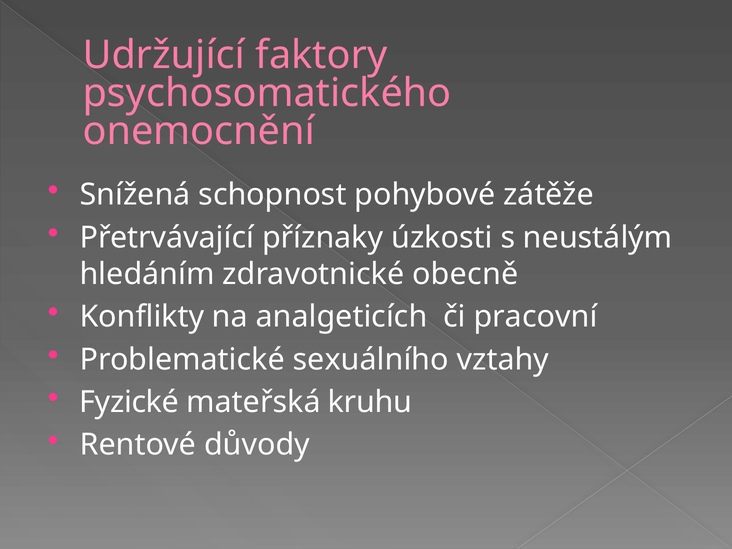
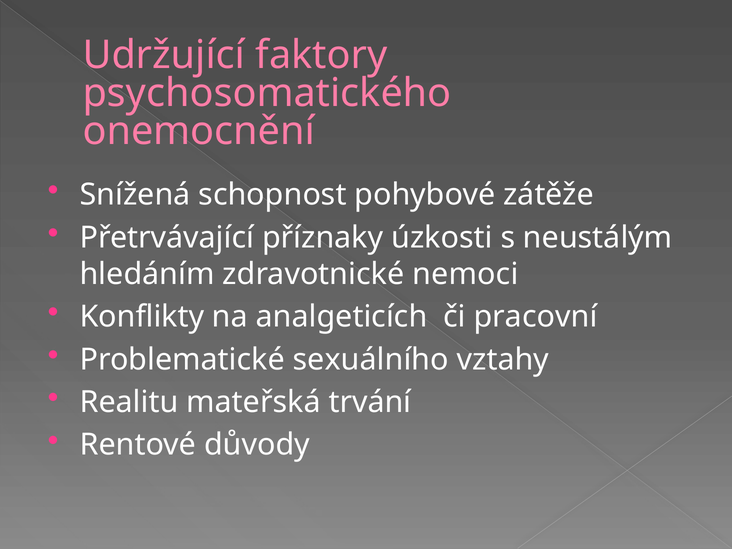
obecně: obecně -> nemoci
Fyzické: Fyzické -> Realitu
kruhu: kruhu -> trvání
